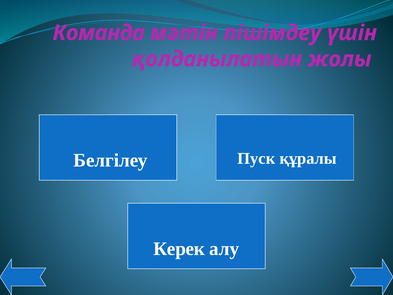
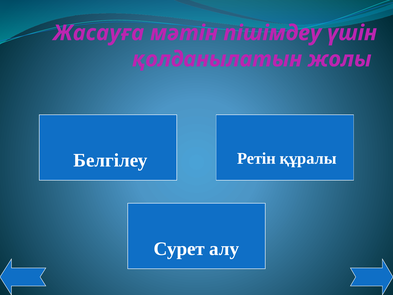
Команда: Команда -> Жасауға
Пуск: Пуск -> Ретін
Керек: Керек -> Сурет
